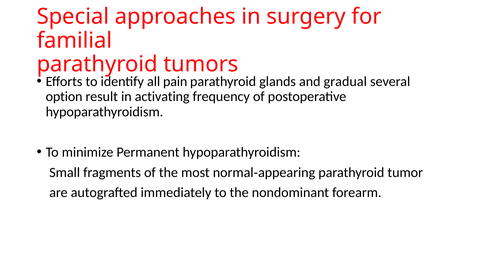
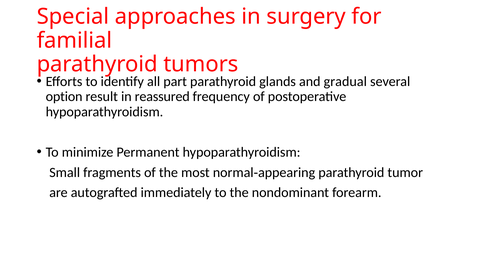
pain: pain -> part
activating: activating -> reassured
